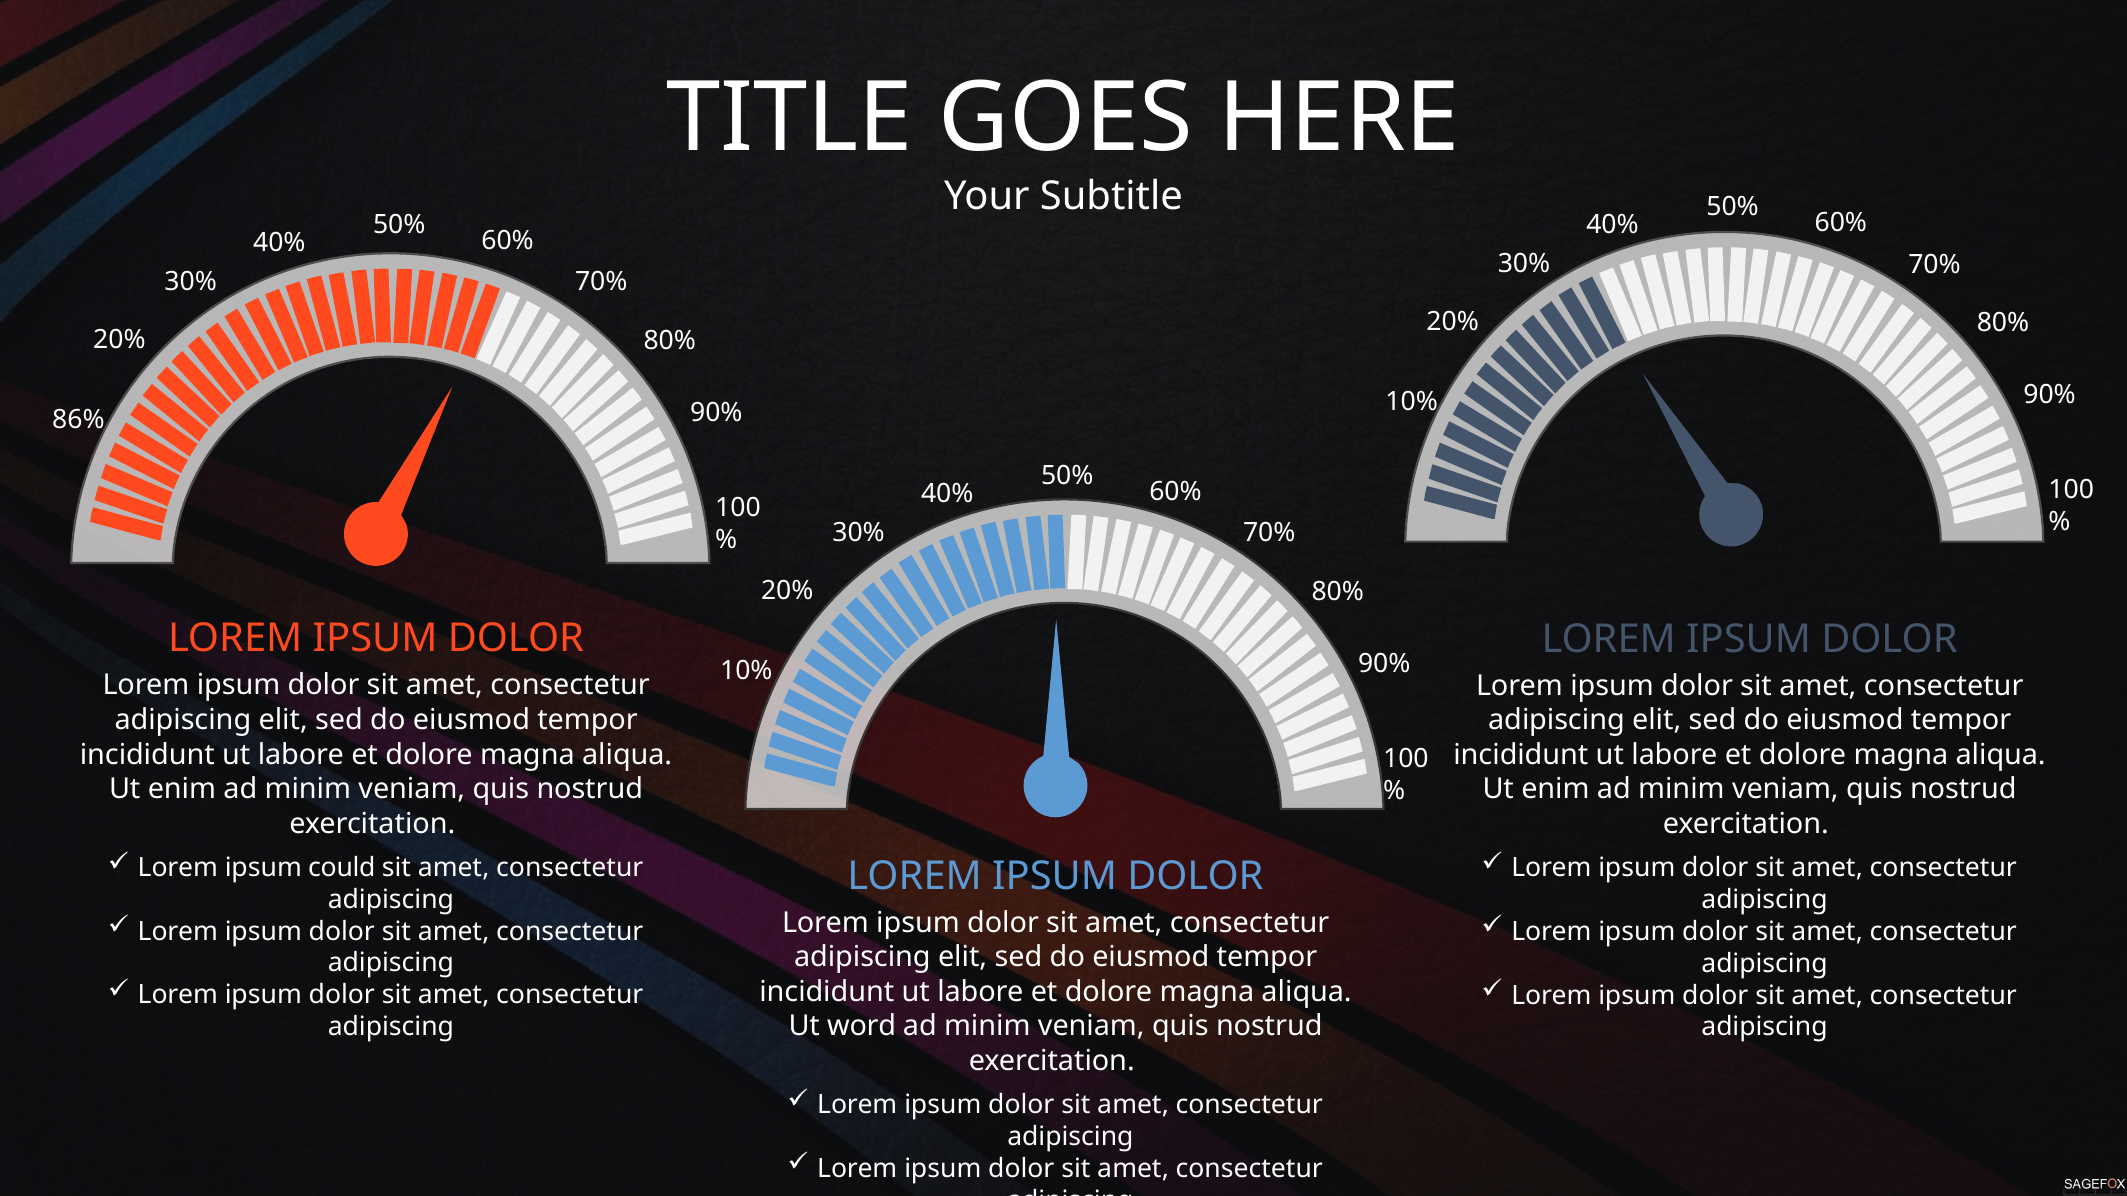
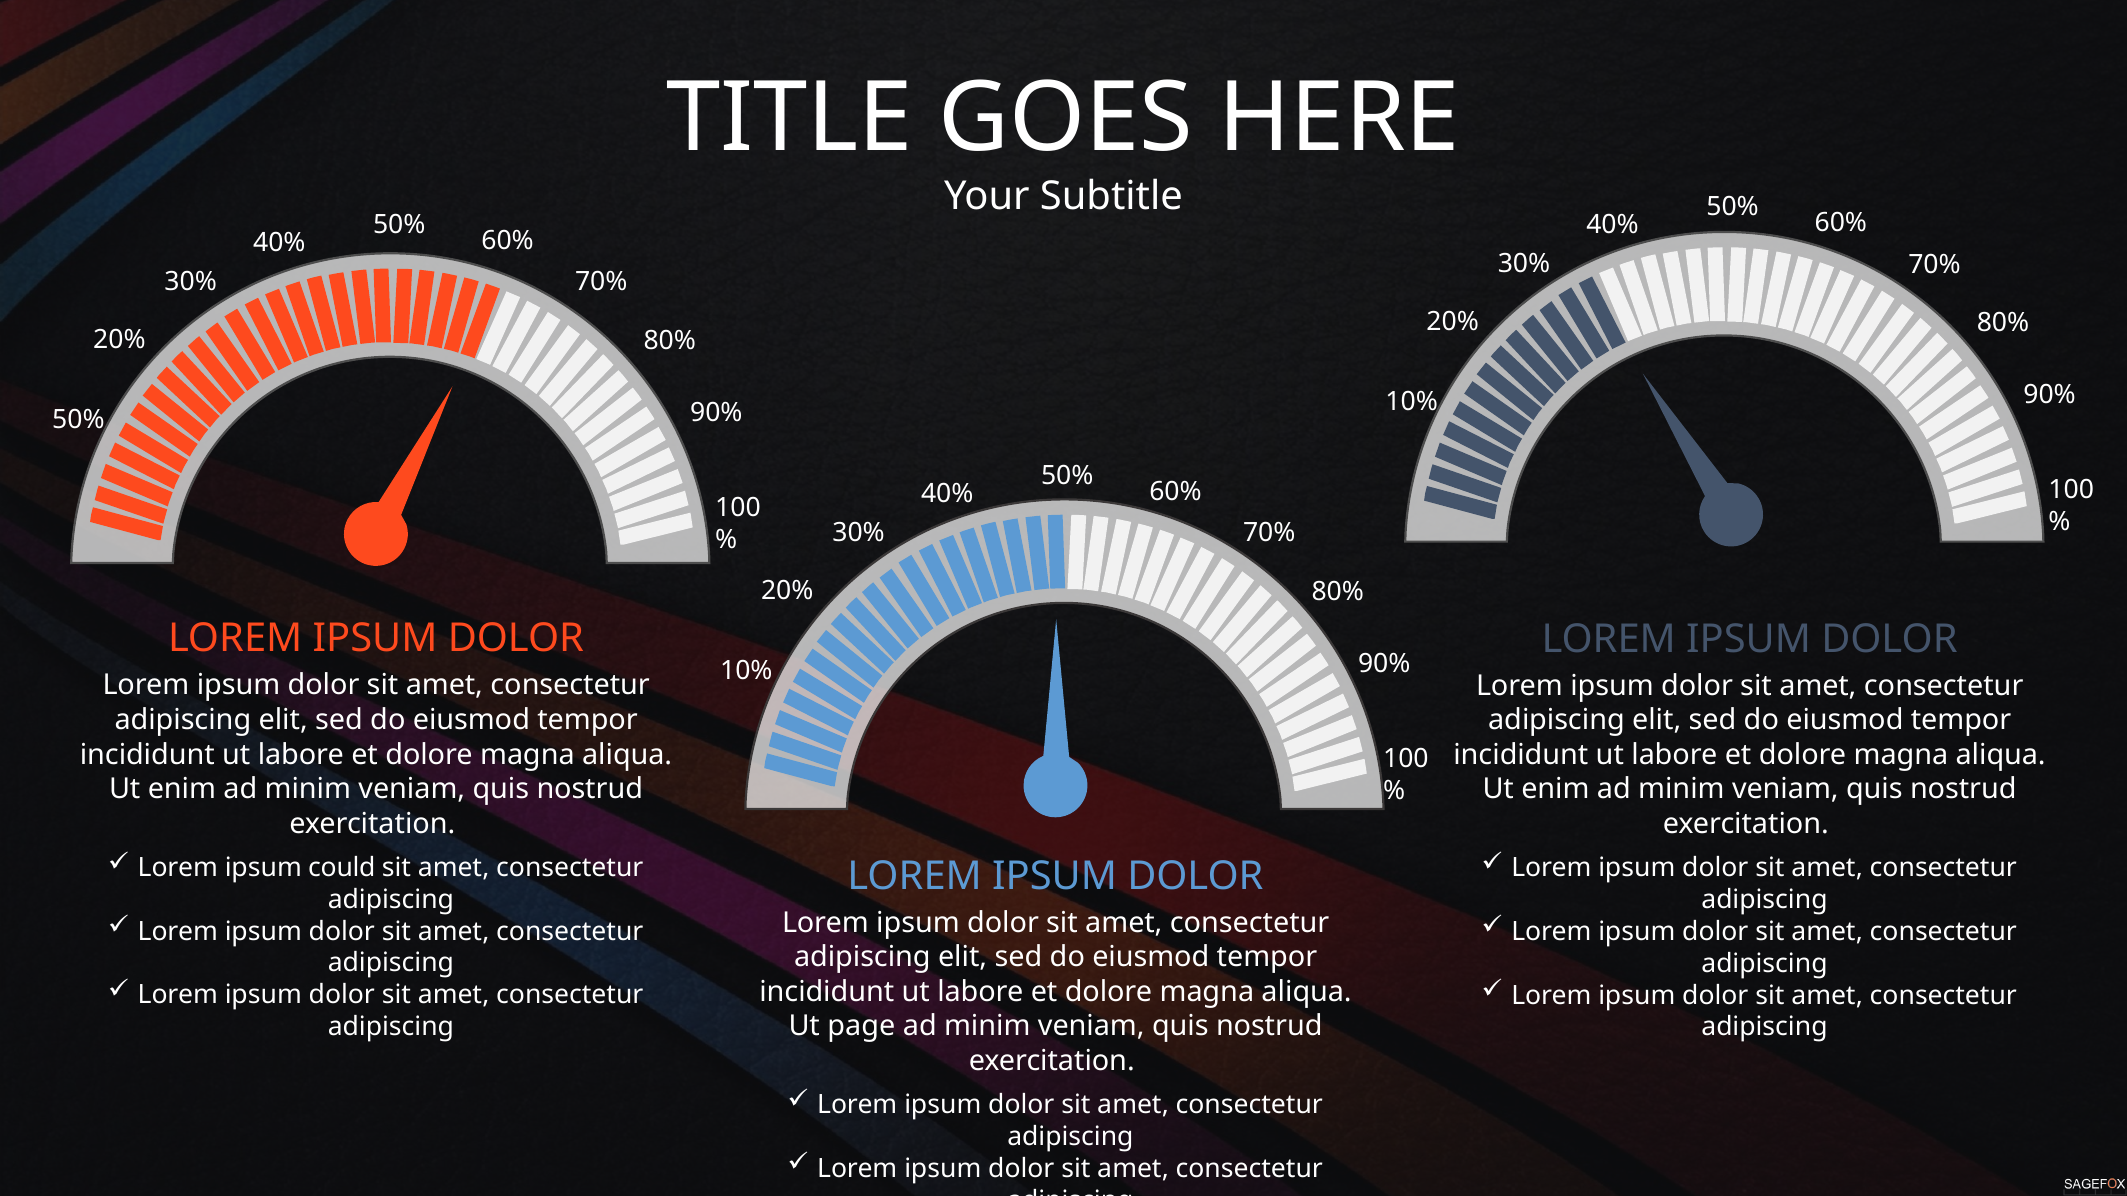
86% at (78, 420): 86% -> 50%
word: word -> page
